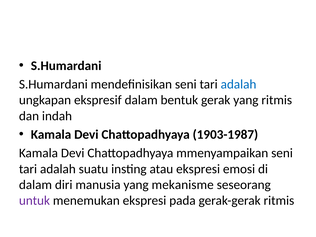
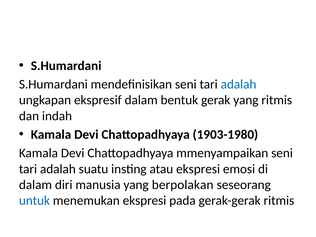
1903-1987: 1903-1987 -> 1903-1980
mekanisme: mekanisme -> berpolakan
untuk colour: purple -> blue
